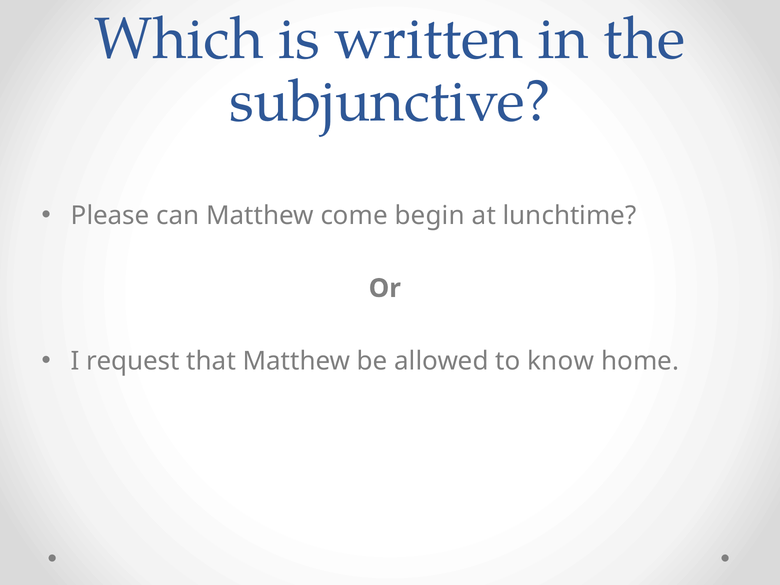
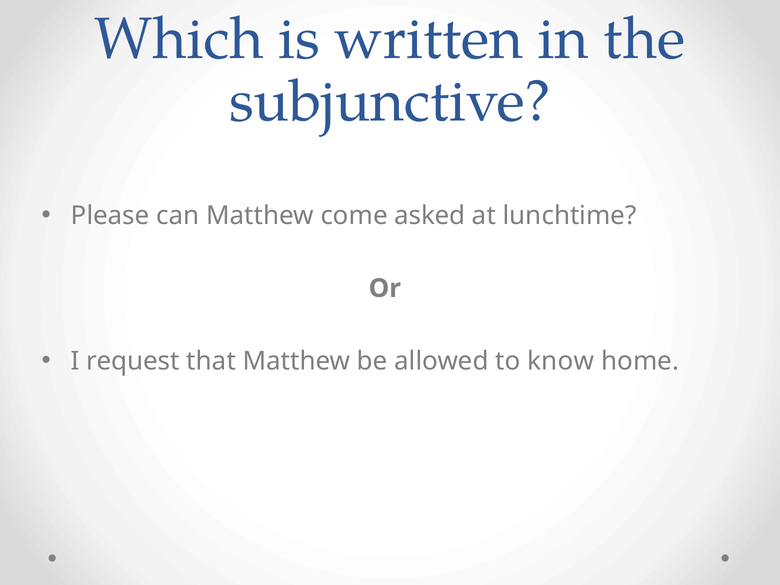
begin: begin -> asked
